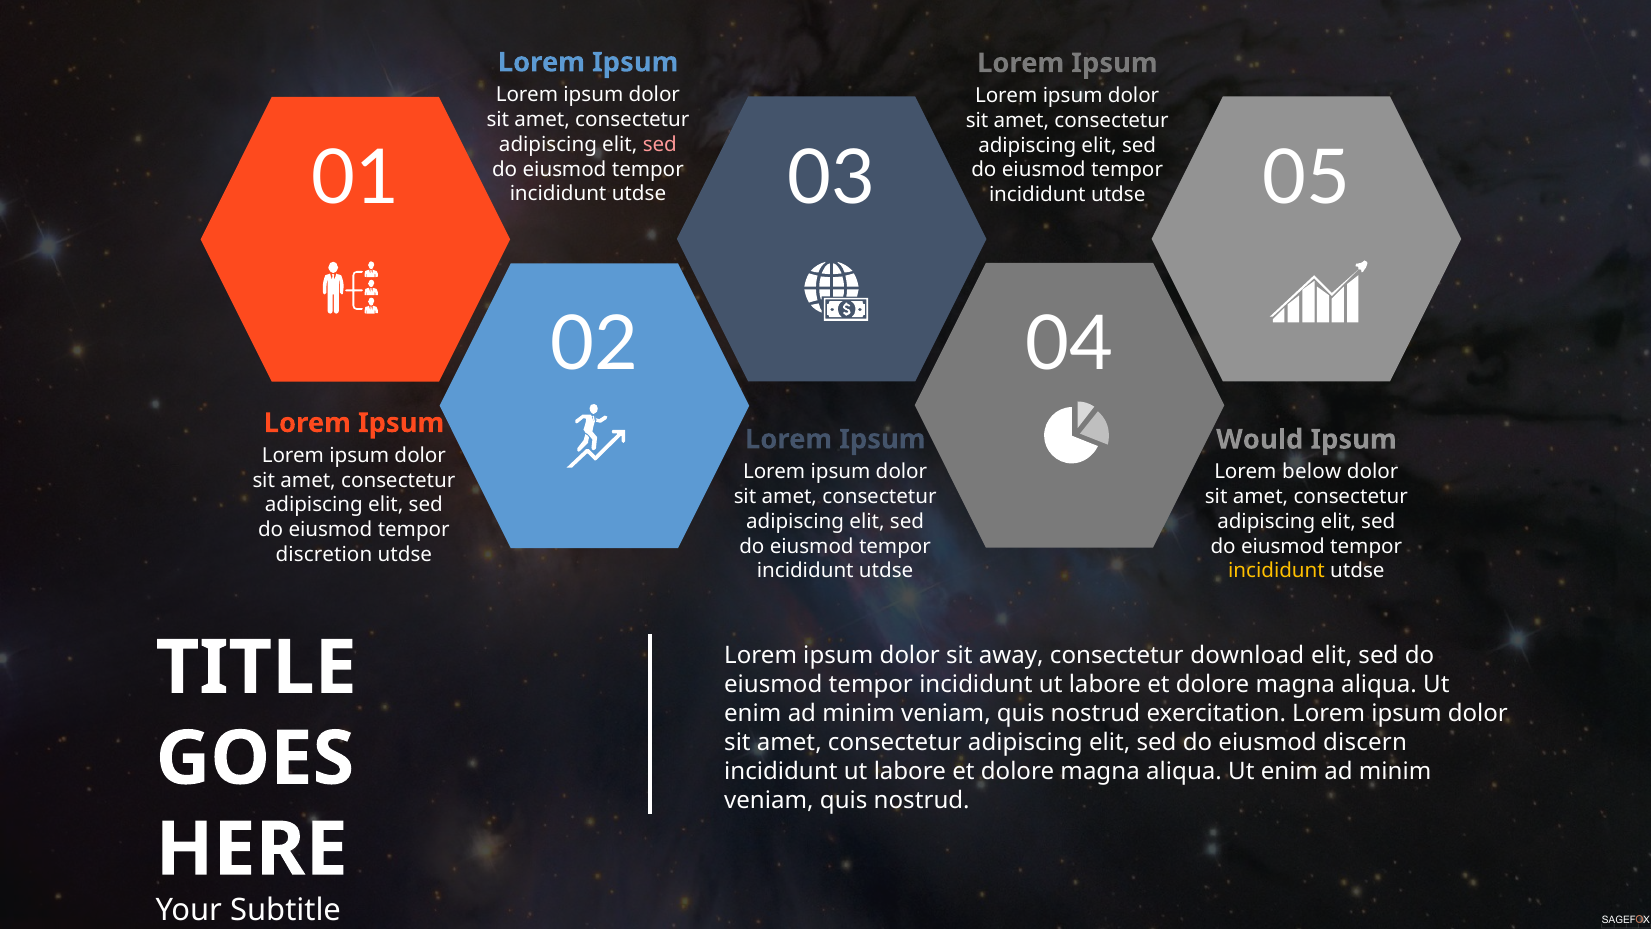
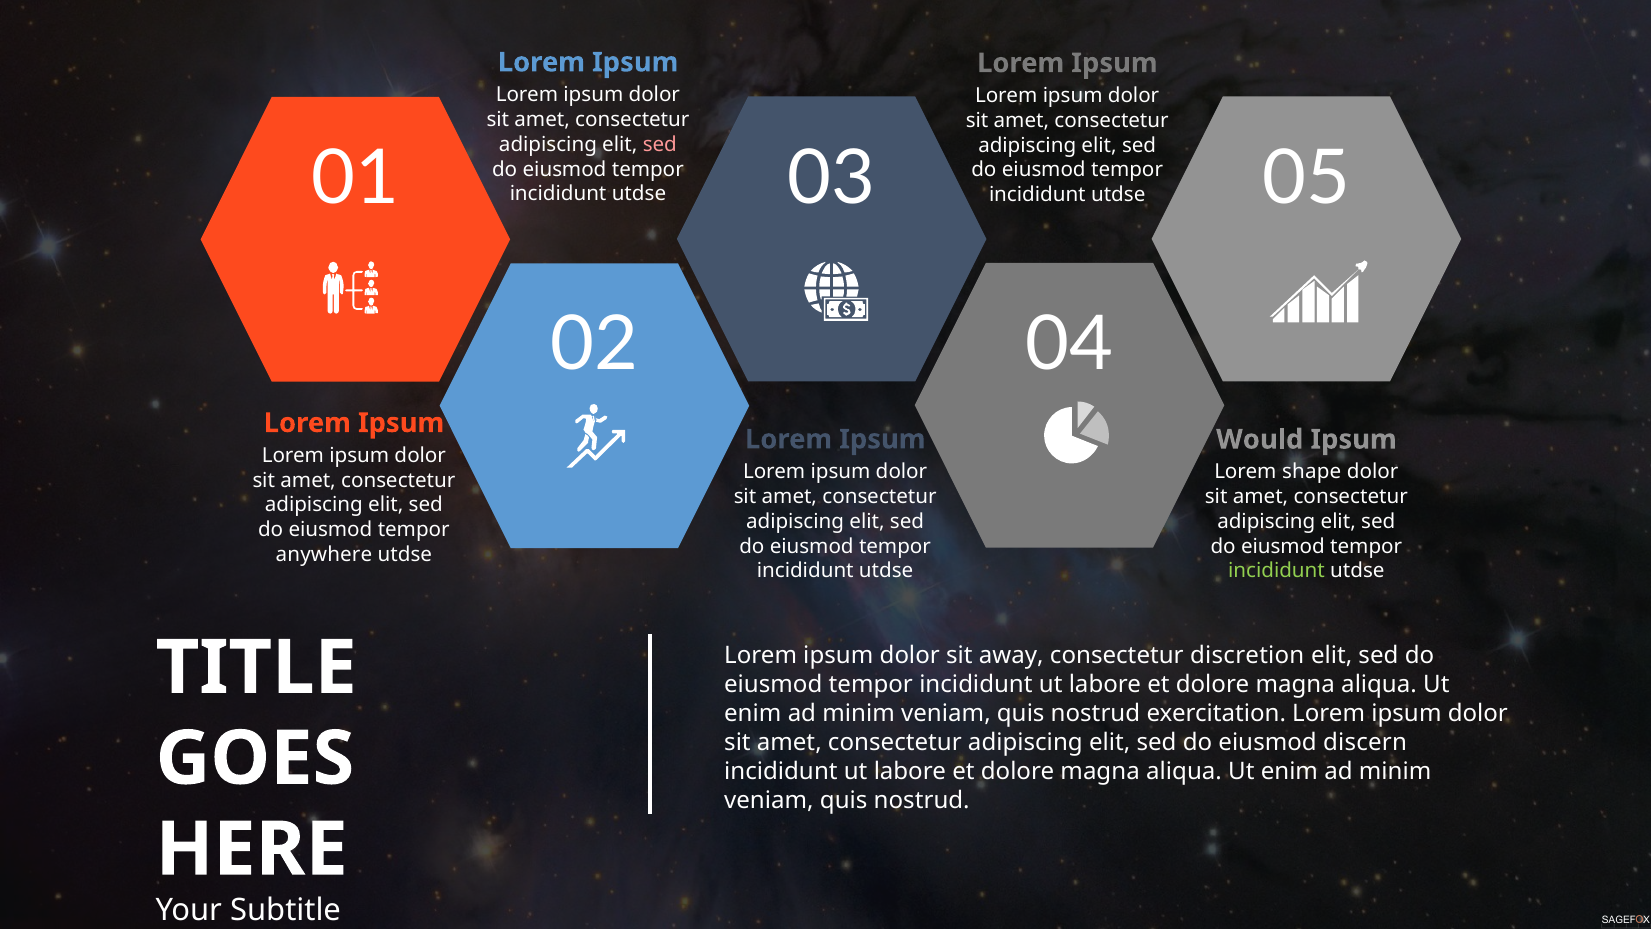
below: below -> shape
discretion: discretion -> anywhere
incididunt at (1277, 571) colour: yellow -> light green
download: download -> discretion
